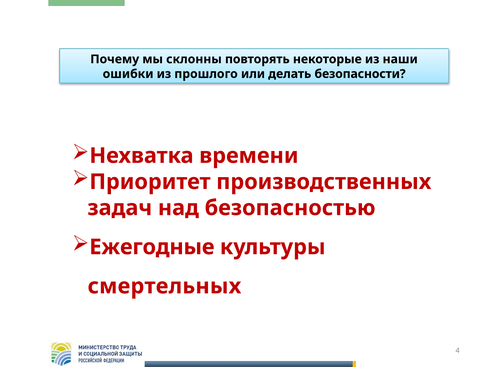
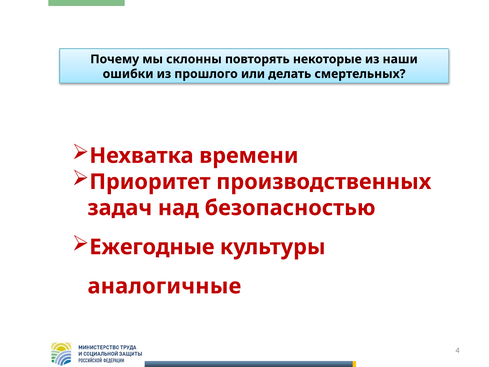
безопасности: безопасности -> смертельных
смертельных: смертельных -> аналогичные
